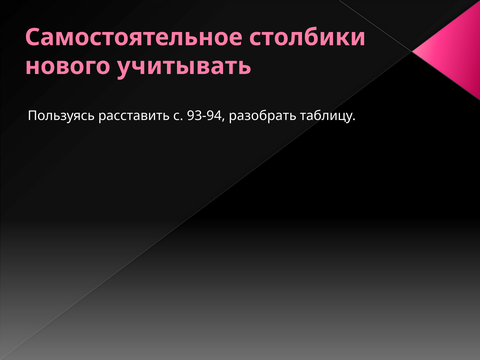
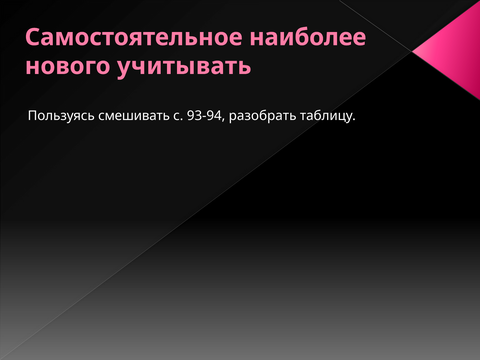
столбики: столбики -> наиболее
расставить: расставить -> смешивать
